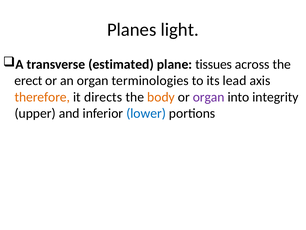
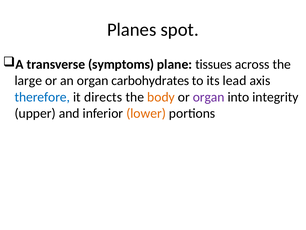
light: light -> spot
estimated: estimated -> symptoms
erect: erect -> large
terminologies: terminologies -> carbohydrates
therefore colour: orange -> blue
lower colour: blue -> orange
